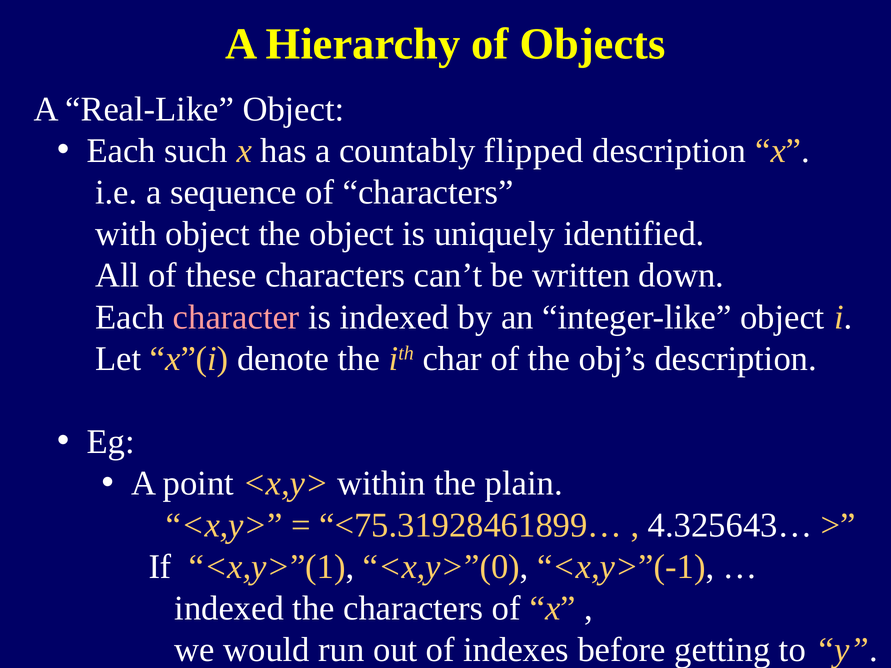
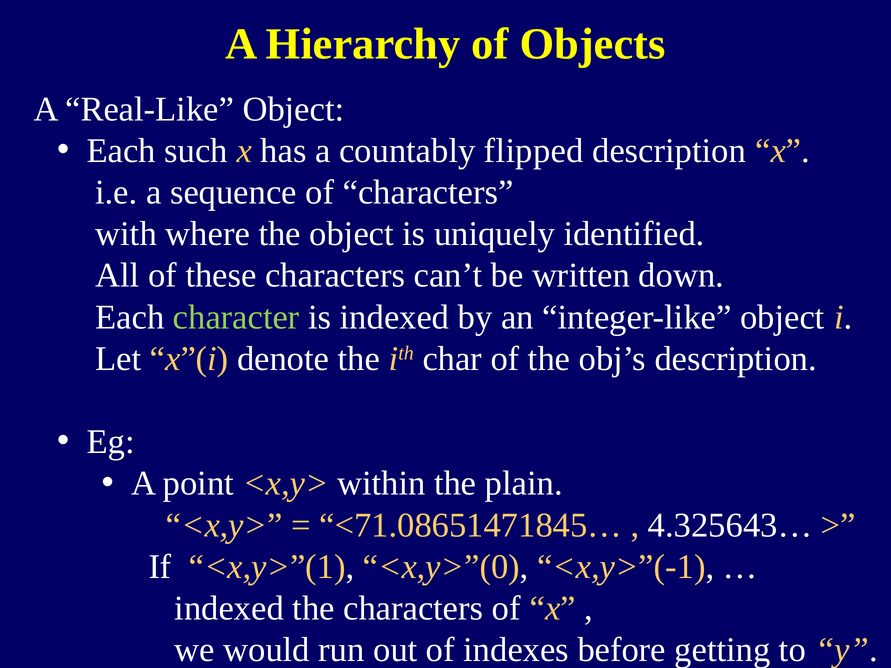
with object: object -> where
character colour: pink -> light green
<75.31928461899…: <75.31928461899… -> <71.08651471845…
